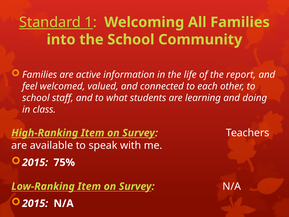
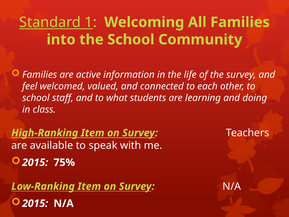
the report: report -> survey
